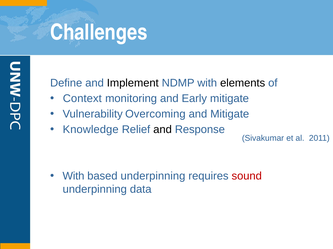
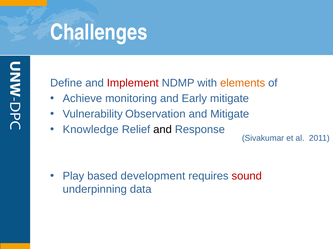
Implement colour: black -> red
elements colour: black -> orange
Context: Context -> Achieve
Overcoming: Overcoming -> Observation
With at (73, 177): With -> Play
based underpinning: underpinning -> development
